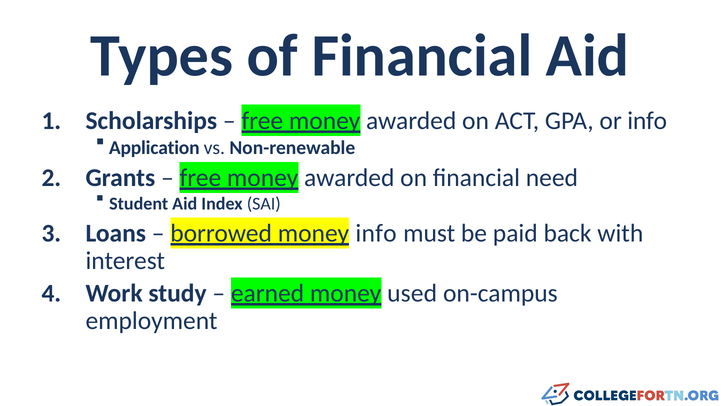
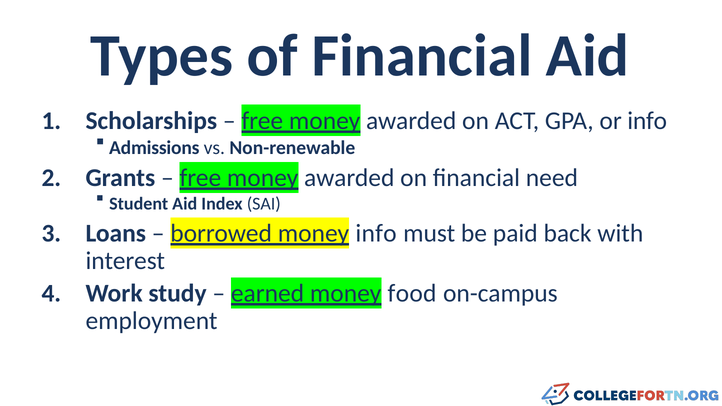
Application: Application -> Admissions
used: used -> food
